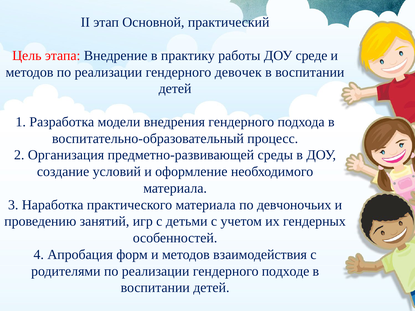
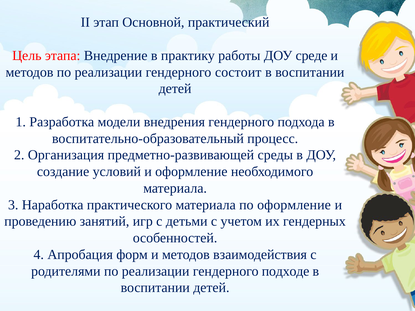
девочек: девочек -> состоит
по девчоночьих: девчоночьих -> оформление
